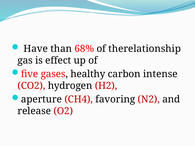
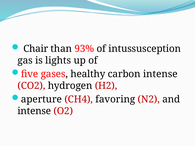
Have: Have -> Chair
68%: 68% -> 93%
therelationship: therelationship -> intussusception
effect: effect -> lights
release at (34, 111): release -> intense
